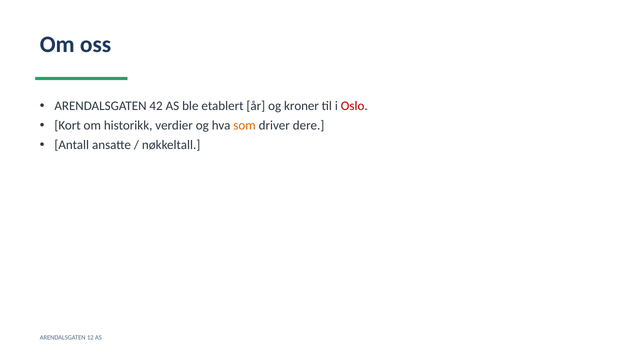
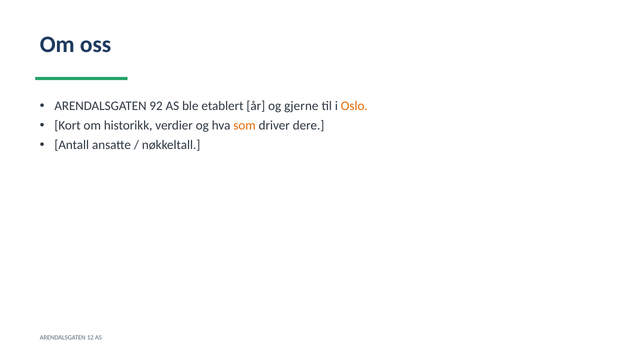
42: 42 -> 92
kroner: kroner -> gjerne
Oslo colour: red -> orange
